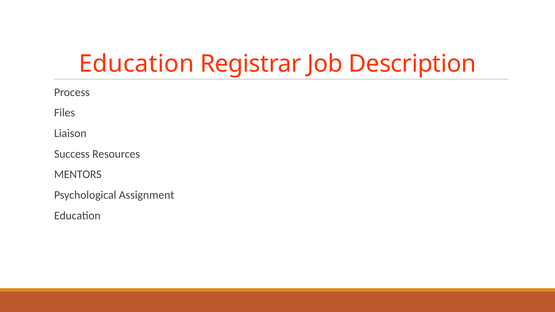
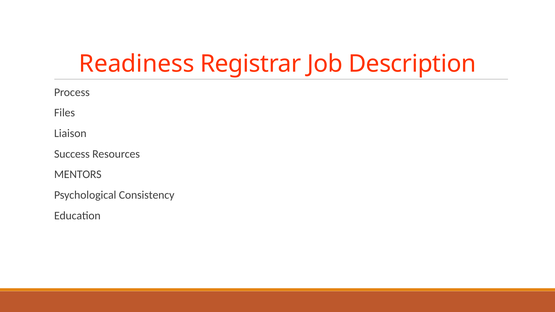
Education at (137, 64): Education -> Readiness
Assignment: Assignment -> Consistency
